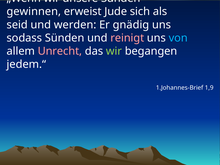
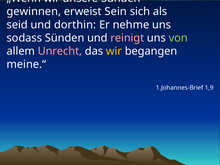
Jude: Jude -> Sein
werden: werden -> dorthin
gnädig: gnädig -> nehme
von colour: light blue -> light green
wir at (114, 51) colour: light green -> yellow
jedem.“: jedem.“ -> meine.“
